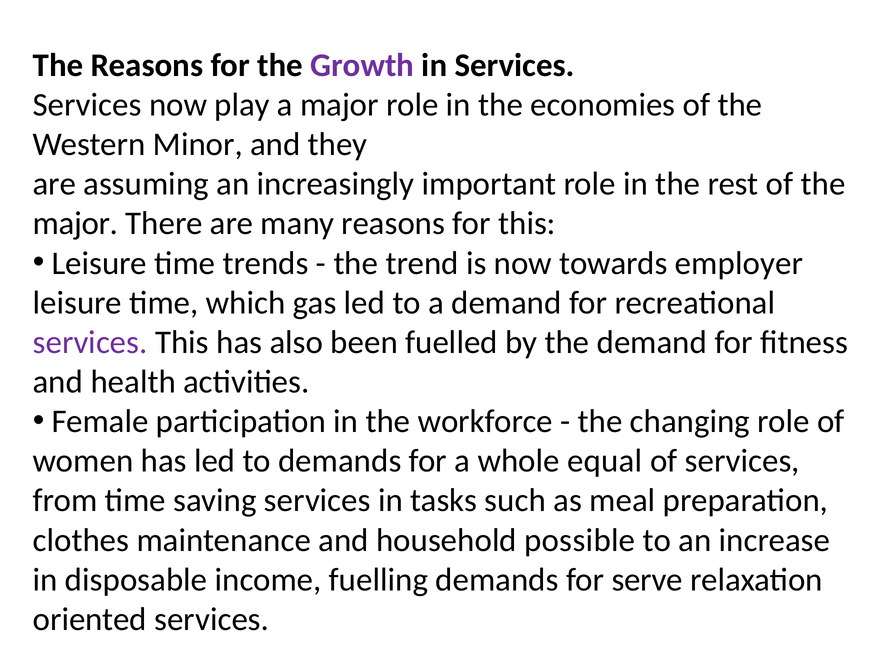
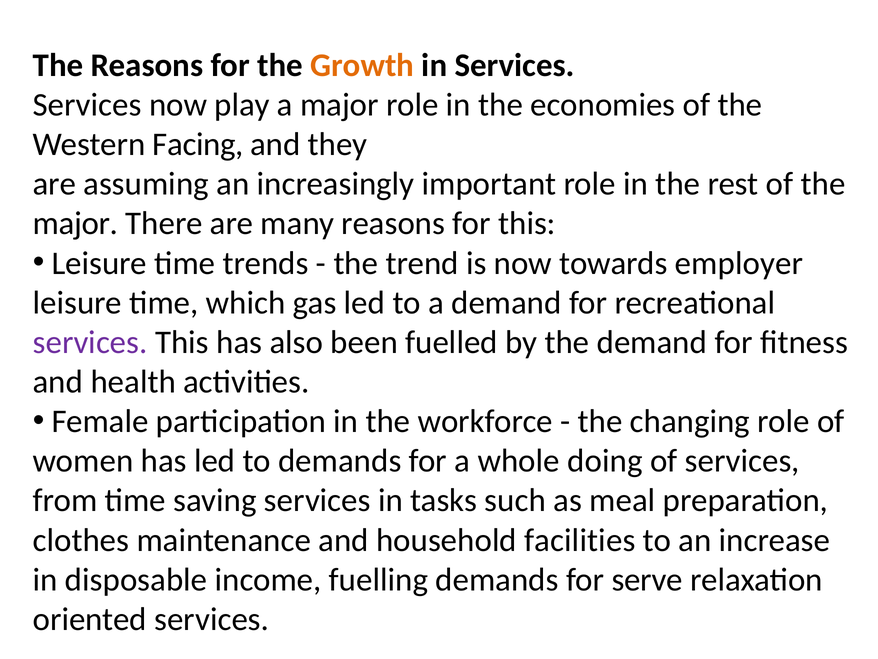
Growth colour: purple -> orange
Minor: Minor -> Facing
equal: equal -> doing
possible: possible -> facilities
